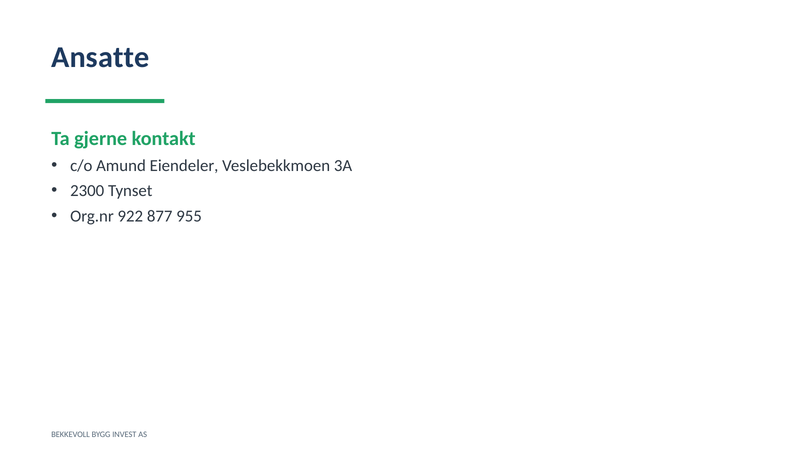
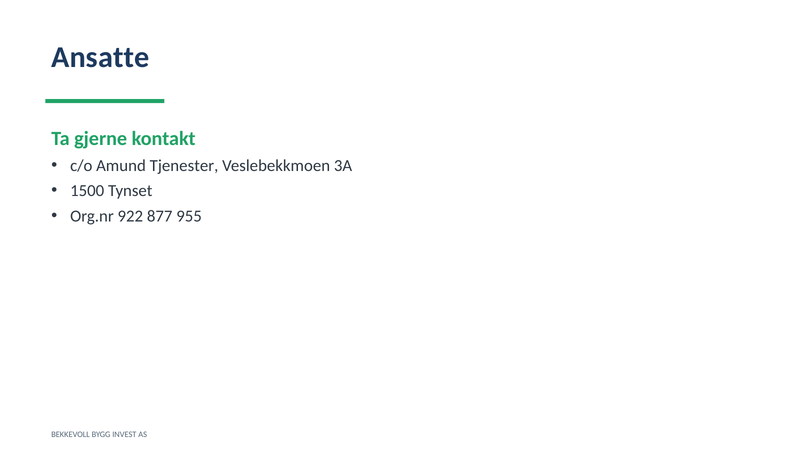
Eiendeler: Eiendeler -> Tjenester
2300: 2300 -> 1500
